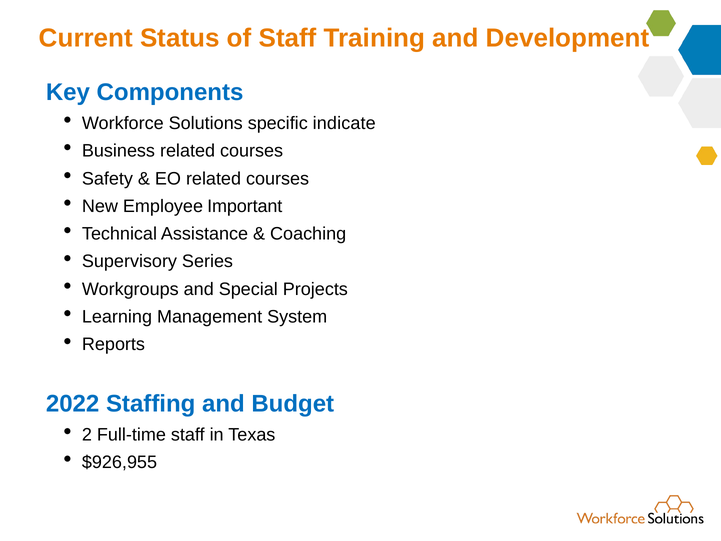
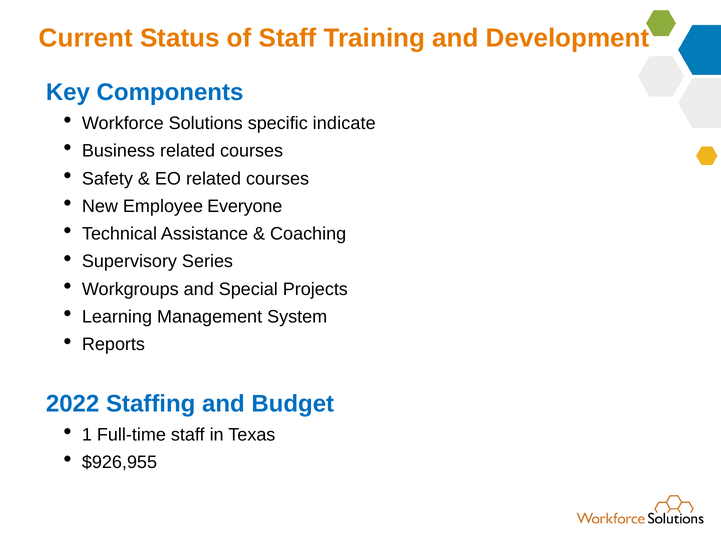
Important: Important -> Everyone
2: 2 -> 1
